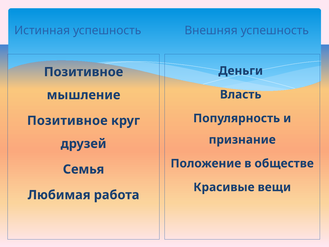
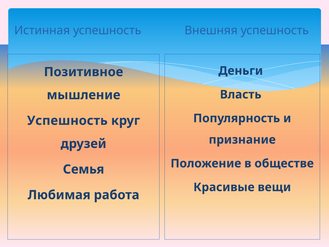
Позитивное at (67, 121): Позитивное -> Успешность
